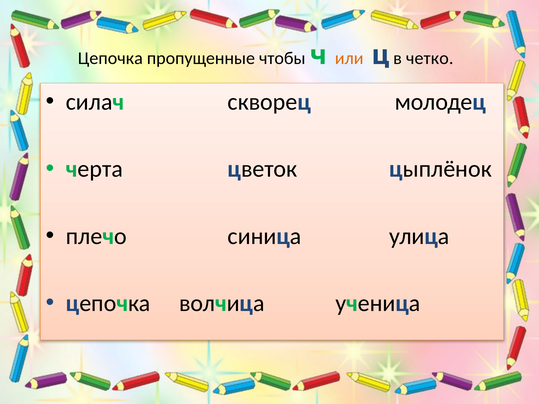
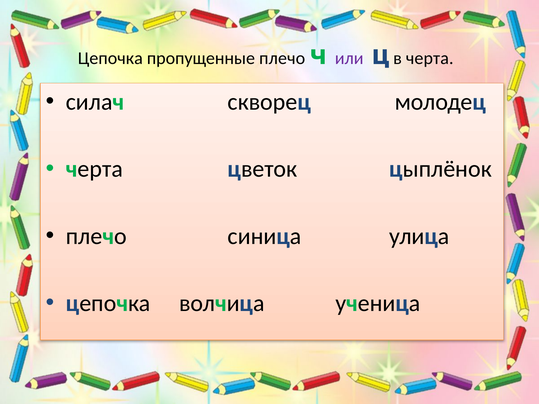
пропущенные чтобы: чтобы -> плечо
или colour: orange -> purple
в четко: четко -> черта
